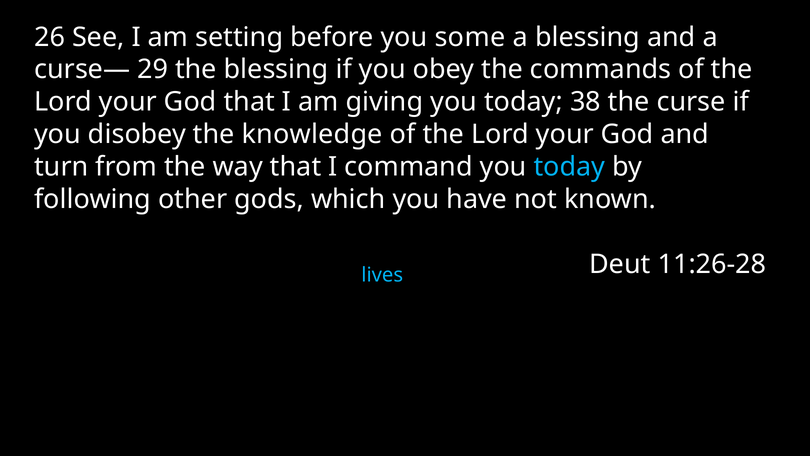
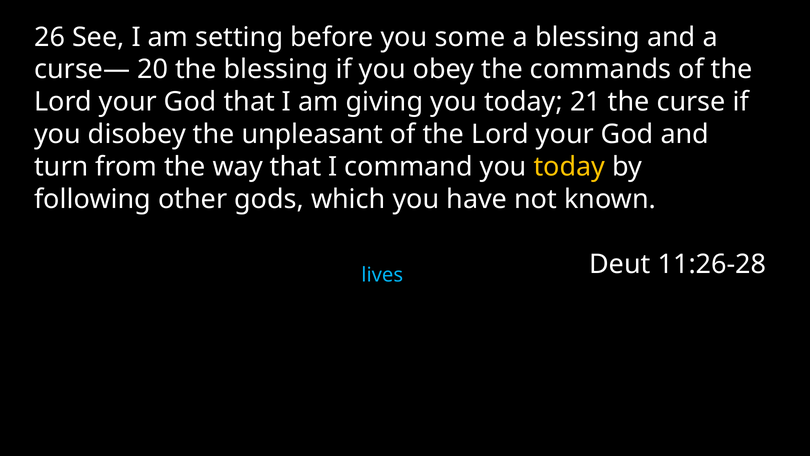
29: 29 -> 20
38: 38 -> 21
knowledge: knowledge -> unpleasant
today at (569, 167) colour: light blue -> yellow
